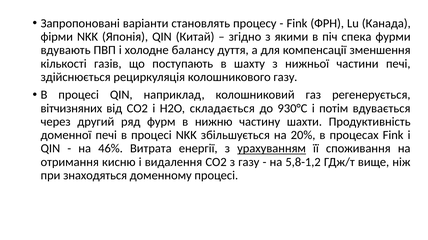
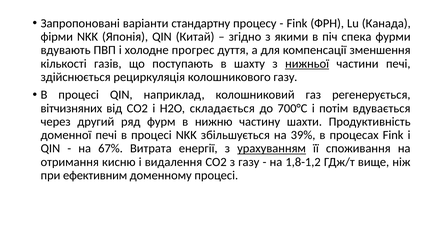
становлять: становлять -> стандартну
балансу: балансу -> прогрес
нижньої underline: none -> present
930°С: 930°С -> 700°С
20%: 20% -> 39%
46%: 46% -> 67%
5,8-1,2: 5,8-1,2 -> 1,8-1,2
знаходяться: знаходяться -> ефективним
